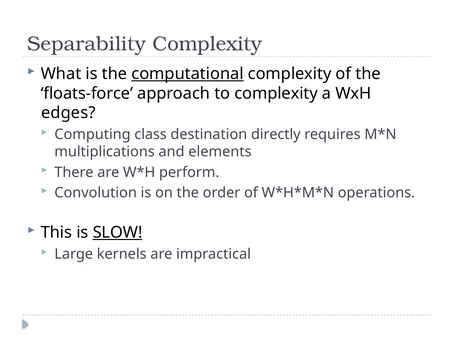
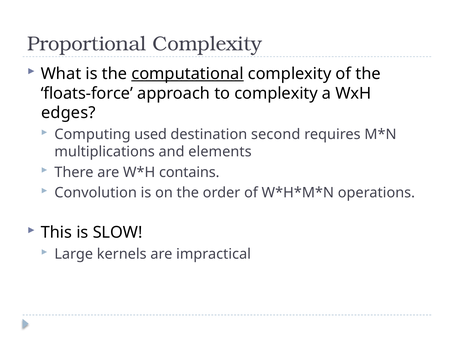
Separability: Separability -> Proportional
class: class -> used
directly: directly -> second
perform: perform -> contains
SLOW underline: present -> none
